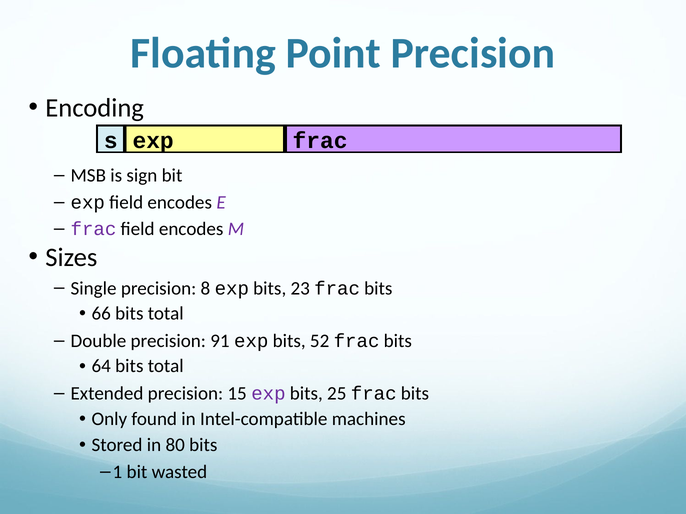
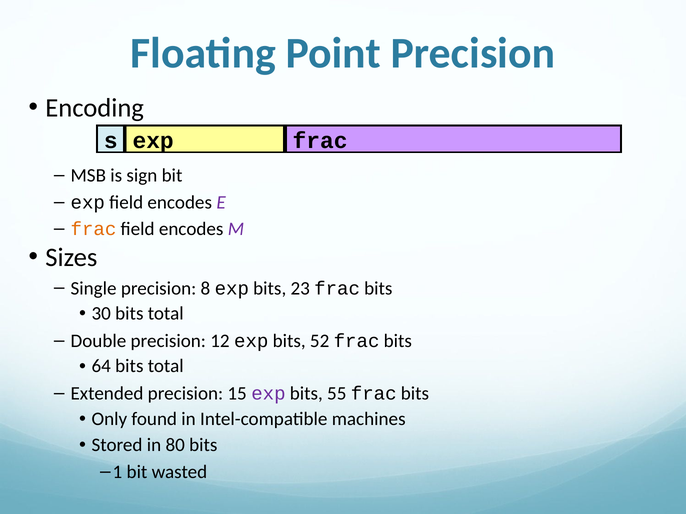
frac at (93, 229) colour: purple -> orange
66: 66 -> 30
91: 91 -> 12
25: 25 -> 55
